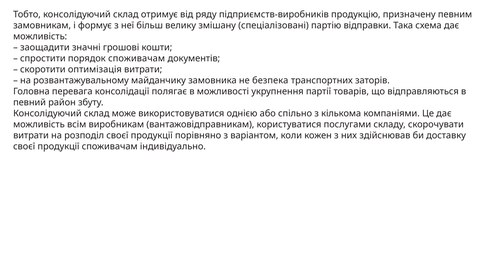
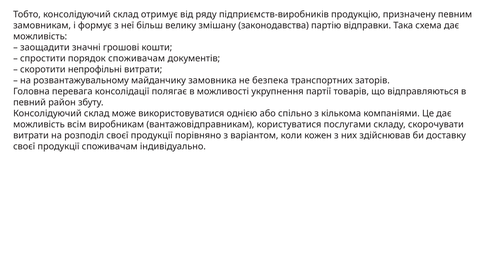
спеціалізовані: спеціалізовані -> законодавства
оптимізація: оптимізація -> непрофільні
